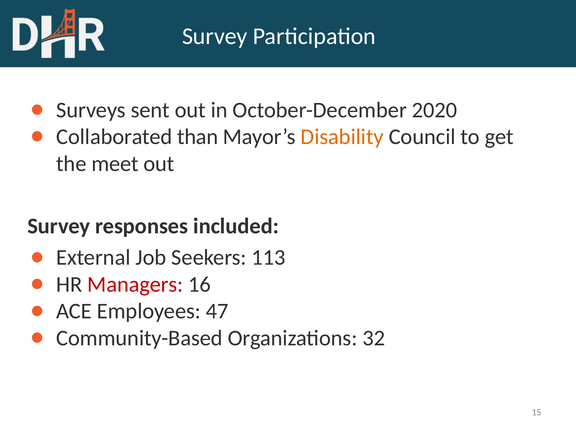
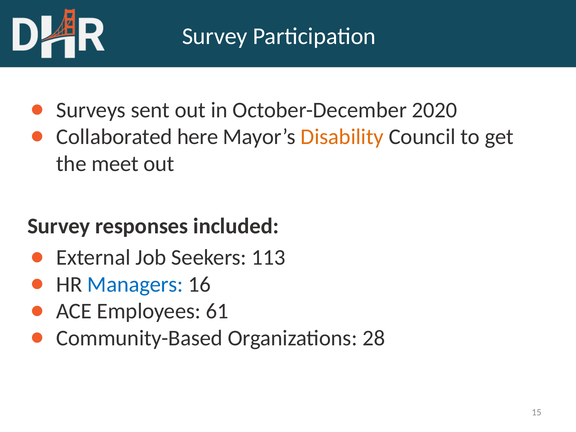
than: than -> here
Managers colour: red -> blue
47: 47 -> 61
32: 32 -> 28
